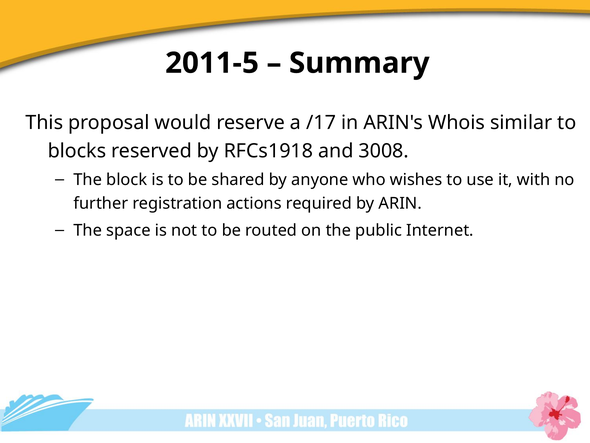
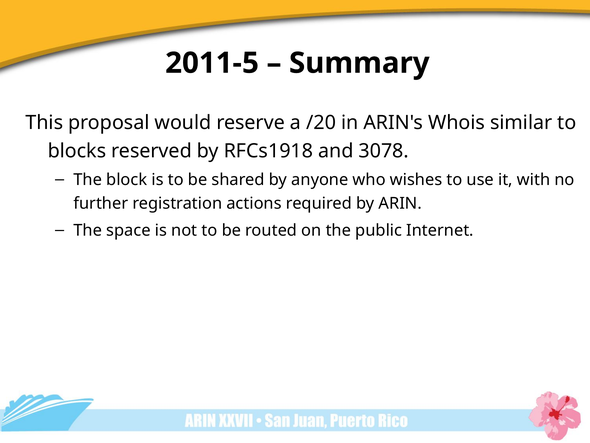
/17: /17 -> /20
3008: 3008 -> 3078
